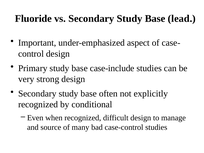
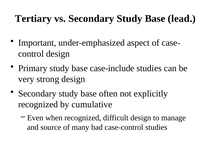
Fluoride: Fluoride -> Tertiary
conditional: conditional -> cumulative
